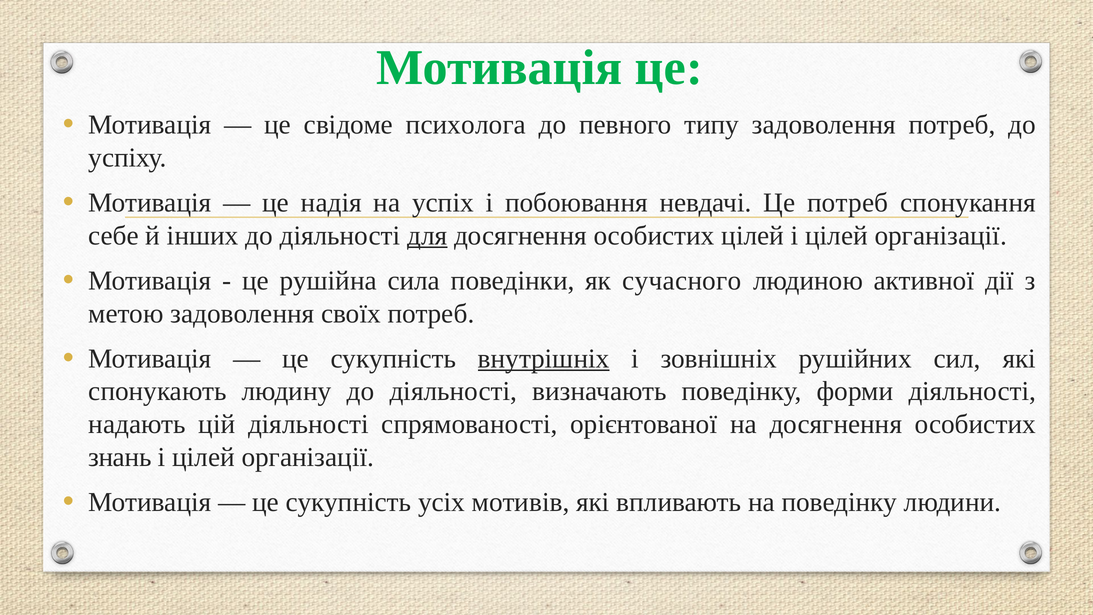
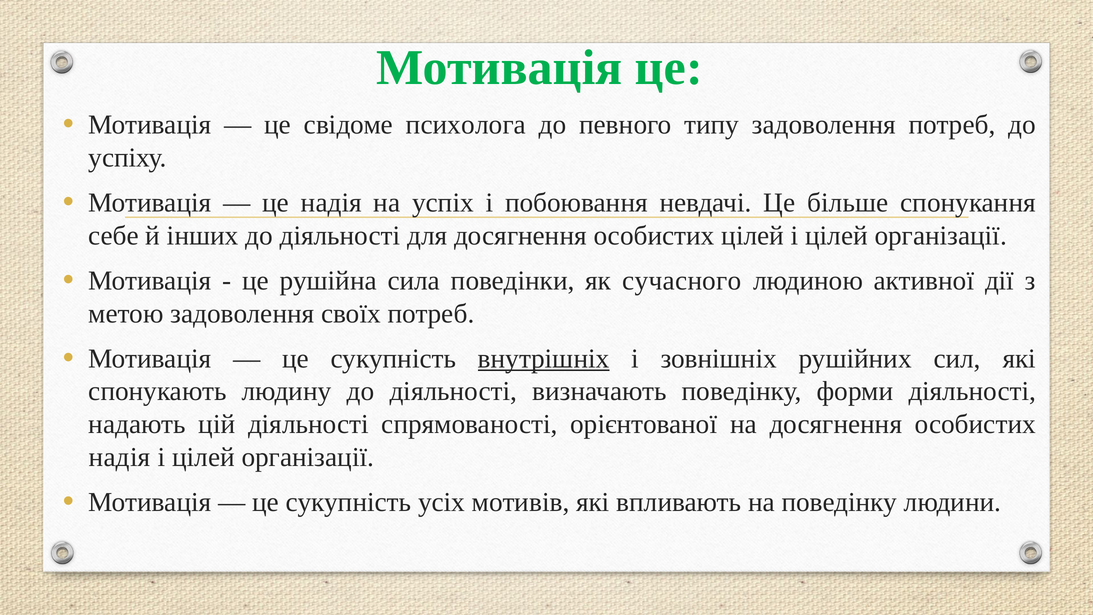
Це потреб: потреб -> більше
для underline: present -> none
знань at (120, 457): знань -> надія
